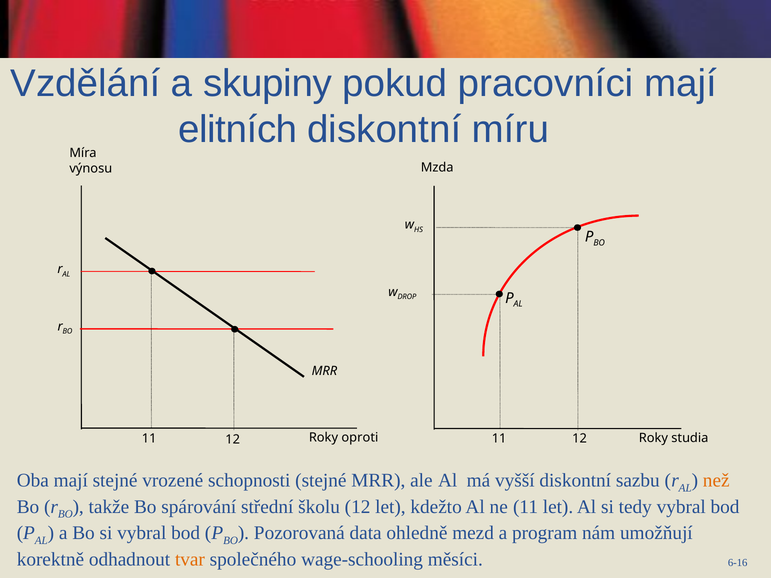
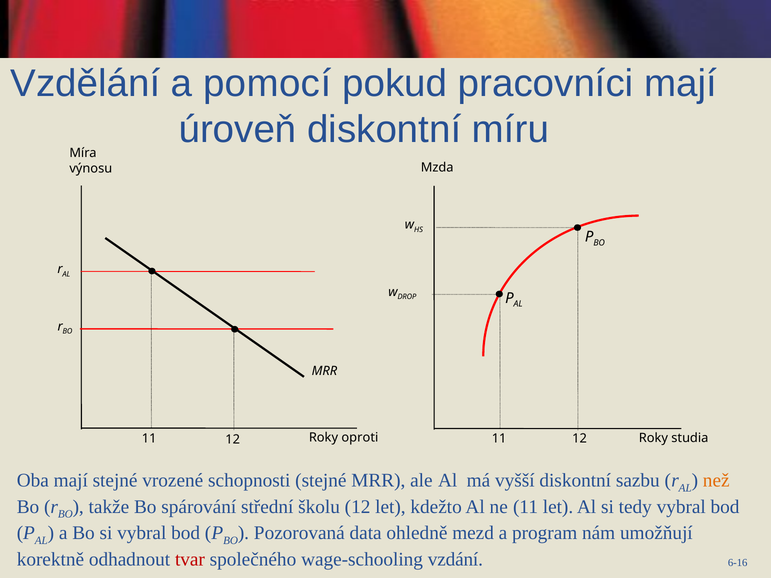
skupiny: skupiny -> pomocí
elitních: elitních -> úroveň
tvar colour: orange -> red
měsíci: měsíci -> vzdání
